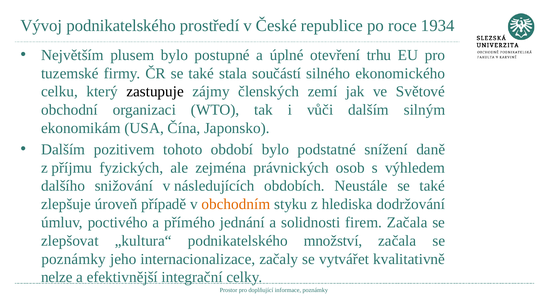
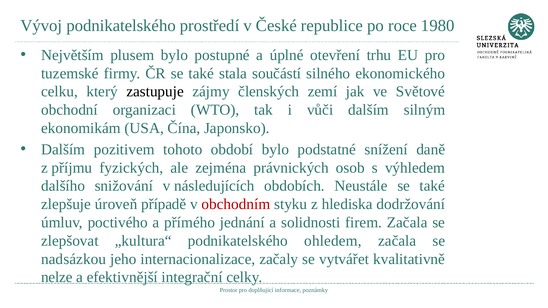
1934: 1934 -> 1980
obchodním colour: orange -> red
množství: množství -> ohledem
poznámky at (74, 259): poznámky -> nadsázkou
